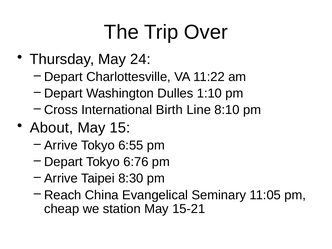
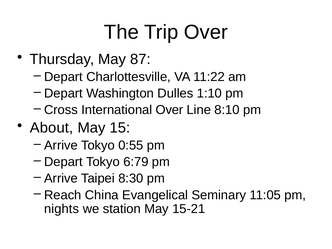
24: 24 -> 87
International Birth: Birth -> Over
6:55: 6:55 -> 0:55
6:76: 6:76 -> 6:79
cheap: cheap -> nights
